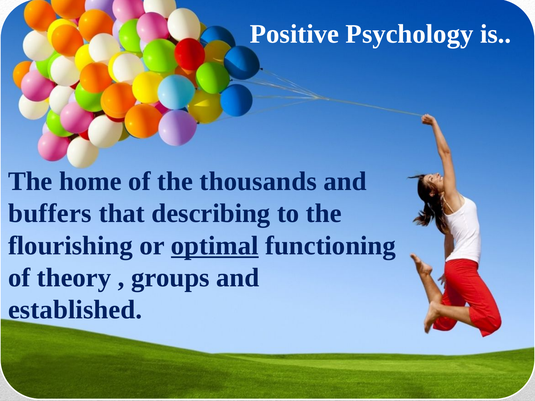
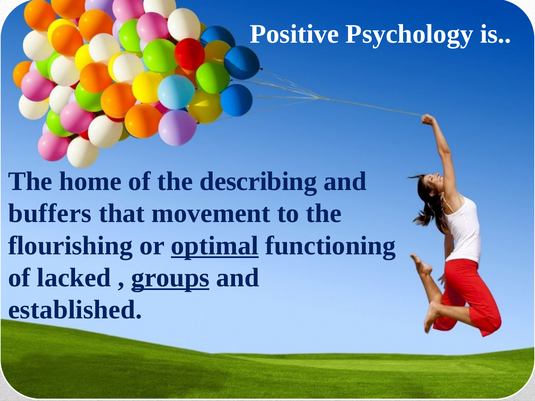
thousands: thousands -> describing
describing: describing -> movement
theory: theory -> lacked
groups underline: none -> present
